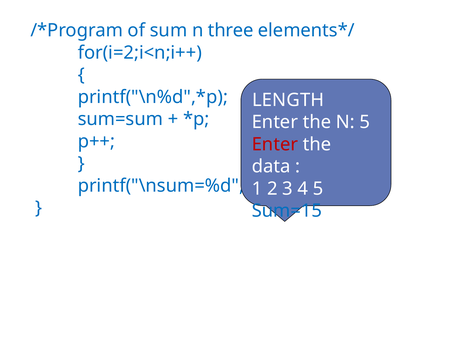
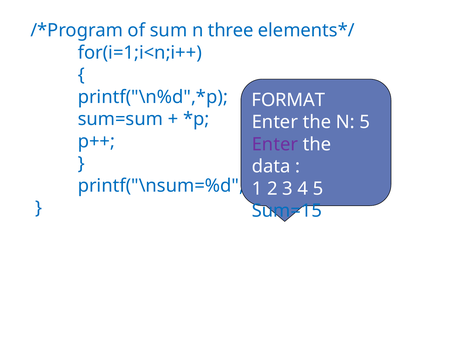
for(i=2;i<n;i++: for(i=2;i<n;i++ -> for(i=1;i<n;i++
LENGTH: LENGTH -> FORMAT
Enter at (275, 144) colour: red -> purple
